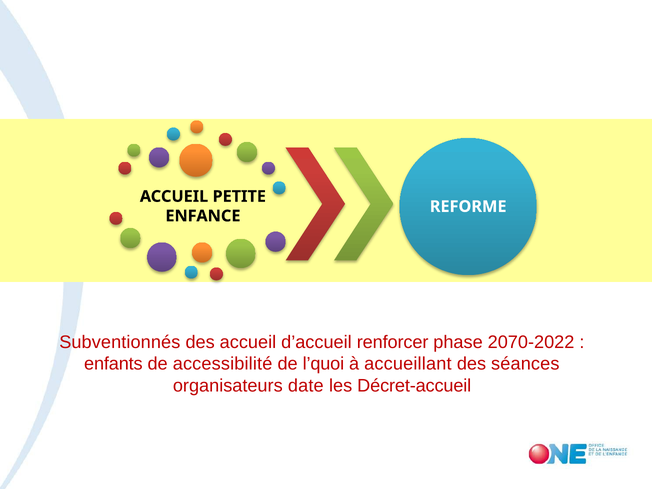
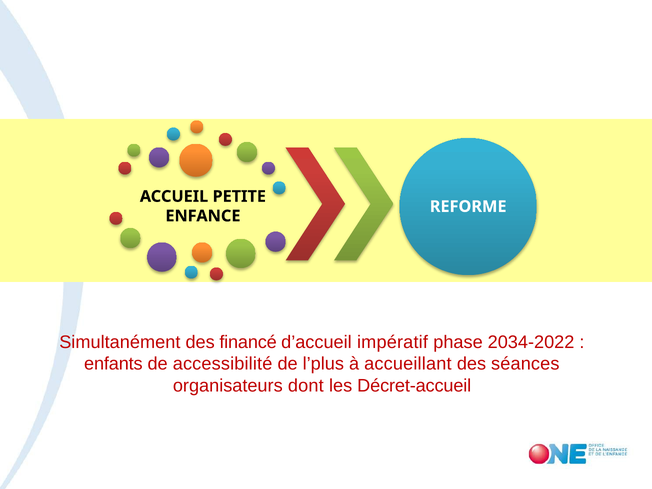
Subventionnés: Subventionnés -> Simultanément
des accueil: accueil -> financé
renforcer: renforcer -> impératif
2070-2022: 2070-2022 -> 2034-2022
l’quoi: l’quoi -> l’plus
date: date -> dont
